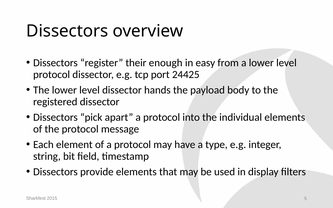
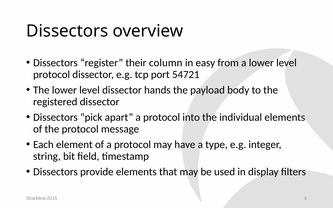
enough: enough -> column
24425: 24425 -> 54721
